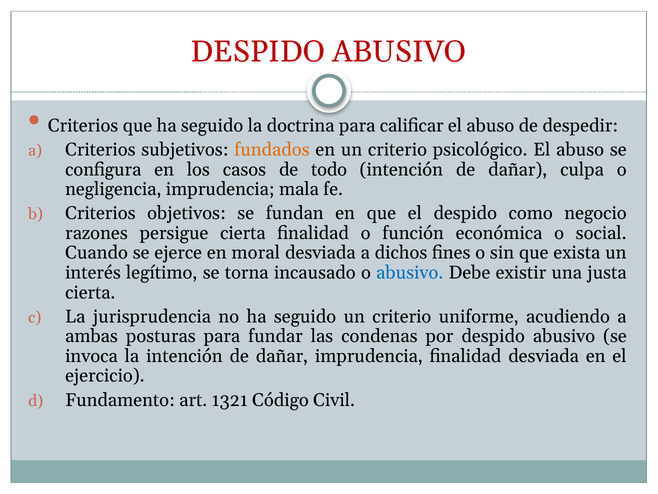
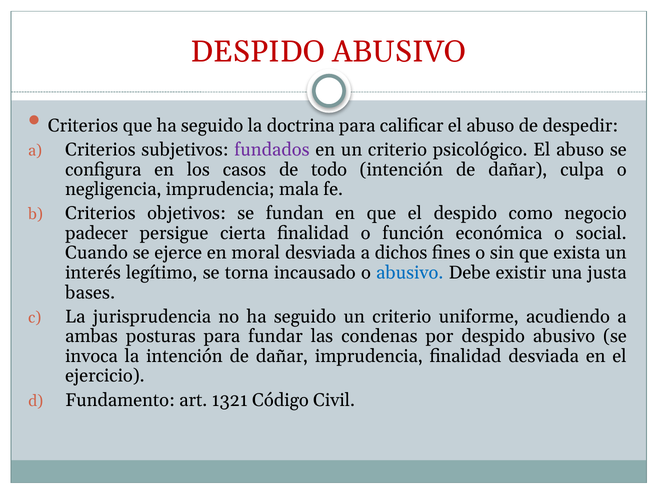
fundados colour: orange -> purple
razones: razones -> padecer
cierta at (90, 292): cierta -> bases
